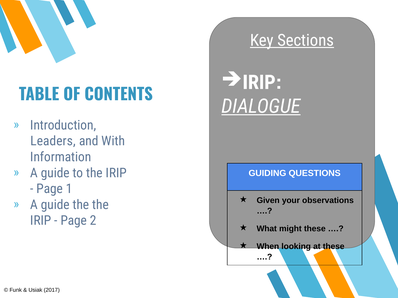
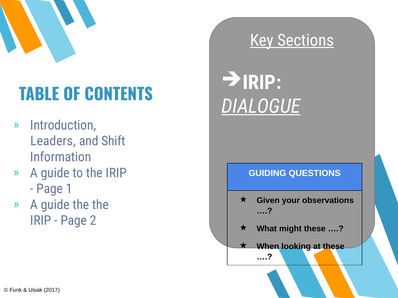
With: With -> Shift
